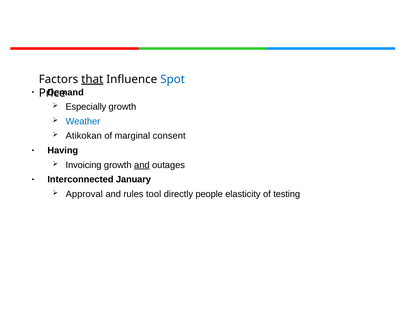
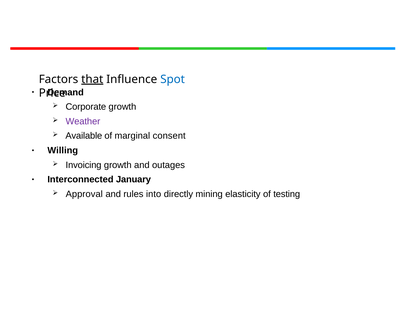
Especially: Especially -> Corporate
Weather colour: blue -> purple
Atikokan: Atikokan -> Available
Having: Having -> Willing
and at (142, 165) underline: present -> none
tool: tool -> into
people: people -> mining
